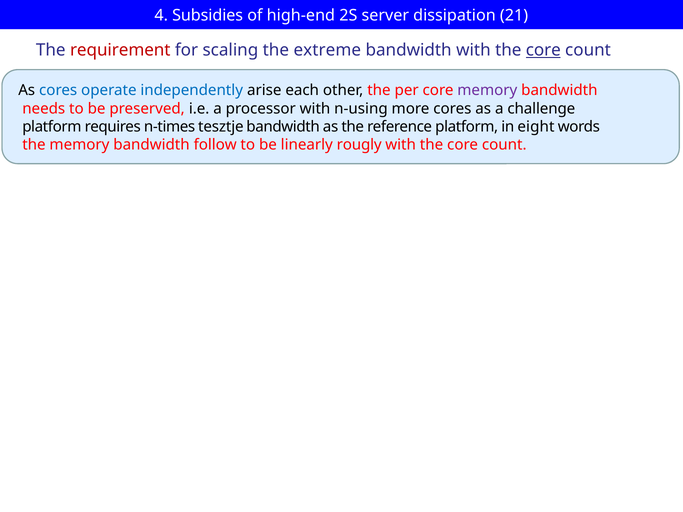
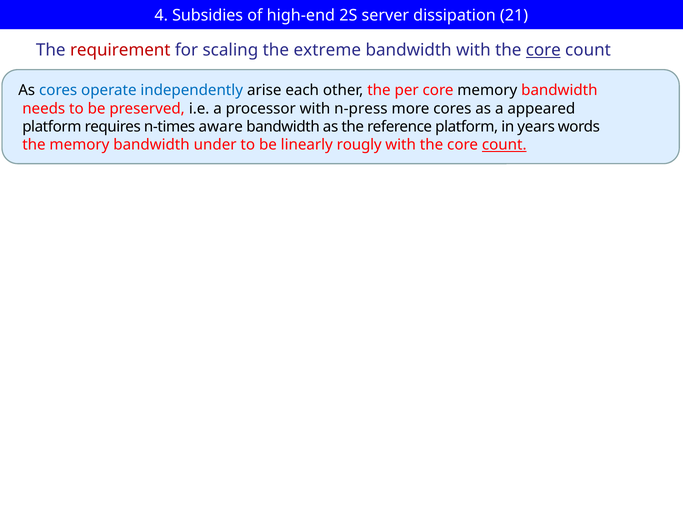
memory at (487, 90) colour: purple -> black
n-using: n-using -> n-press
challenge: challenge -> appeared
tesztje: tesztje -> aware
eight: eight -> years
follow: follow -> under
count at (504, 145) underline: none -> present
